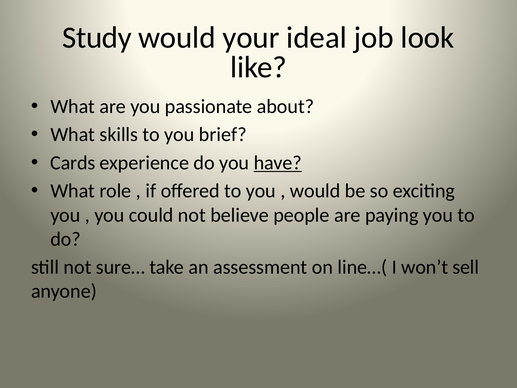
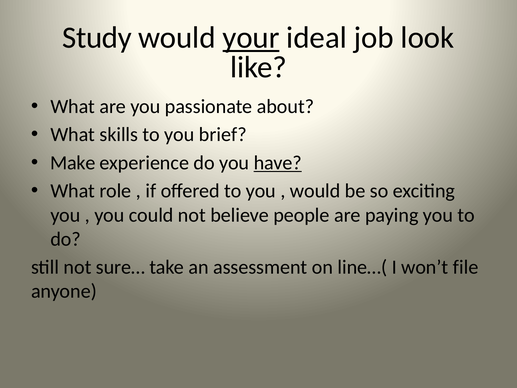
your underline: none -> present
Cards: Cards -> Make
sell: sell -> file
